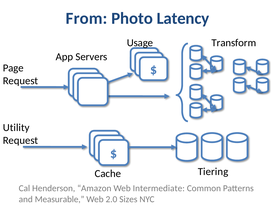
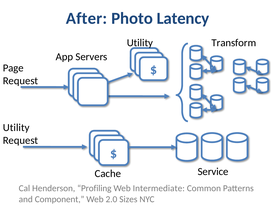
From: From -> After
Usage at (140, 43): Usage -> Utility
Tiering: Tiering -> Service
Amazon: Amazon -> Profiling
Measurable: Measurable -> Component
